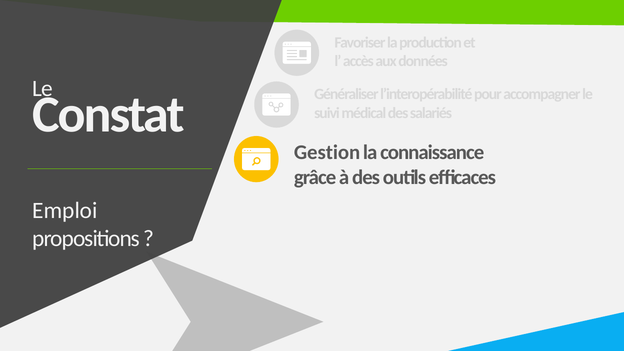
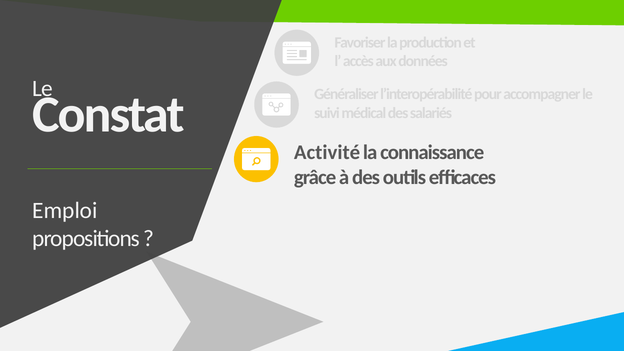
Gestion: Gestion -> Activité
